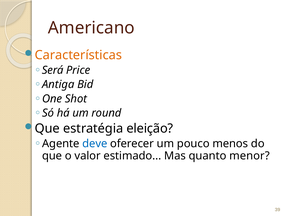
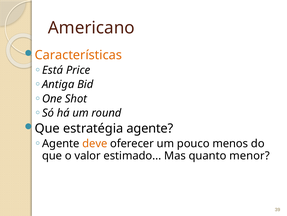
Será: Será -> Está
estratégia eleição: eleição -> agente
deve colour: blue -> orange
